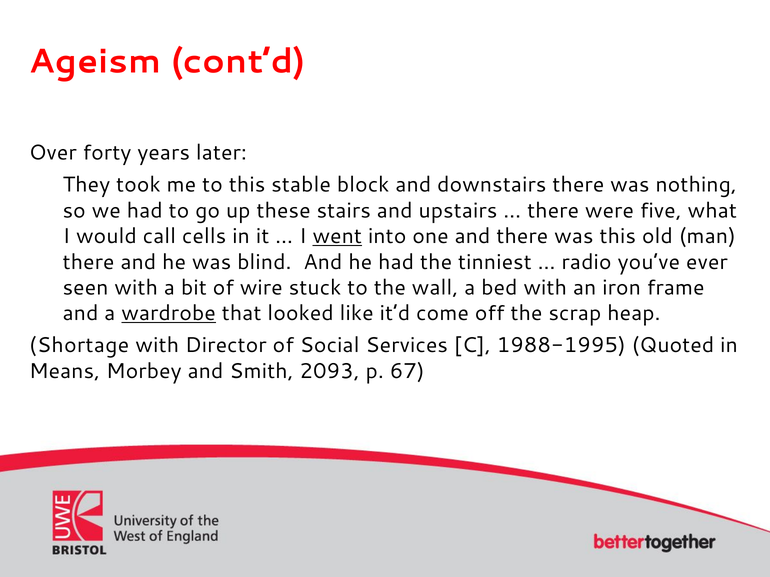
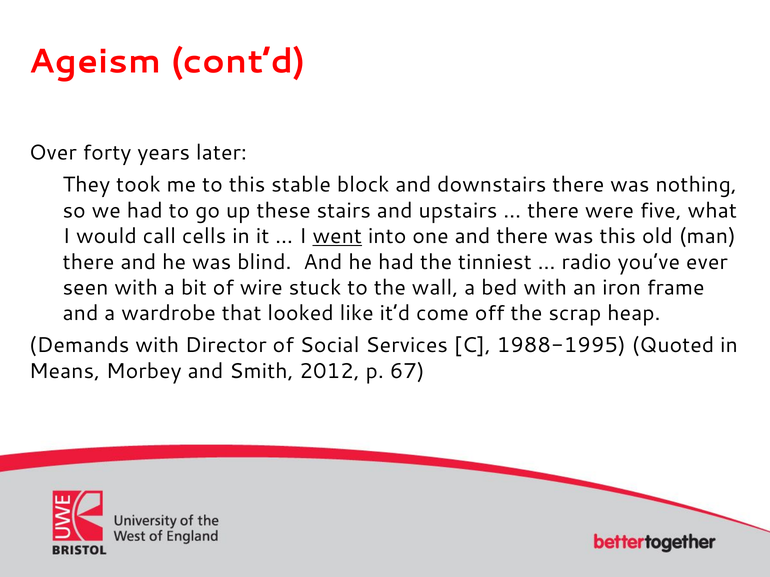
wardrobe underline: present -> none
Shortage: Shortage -> Demands
2093: 2093 -> 2012
